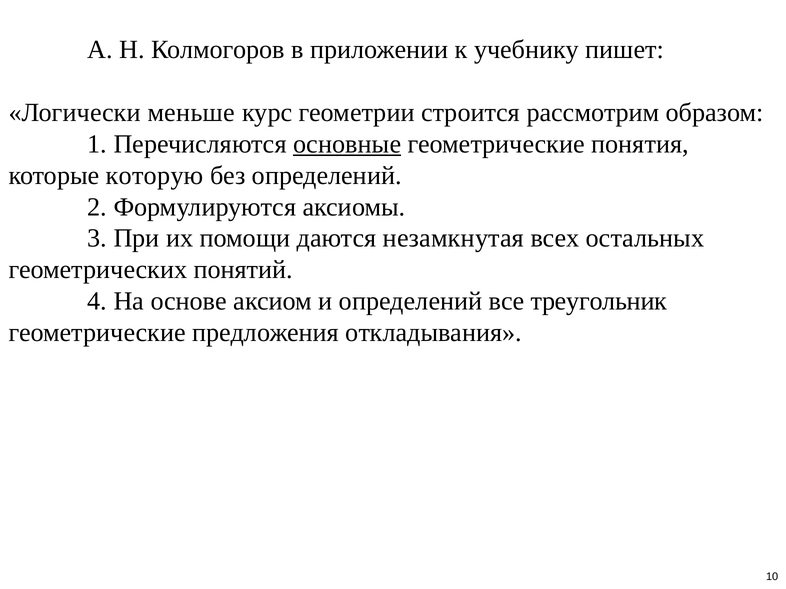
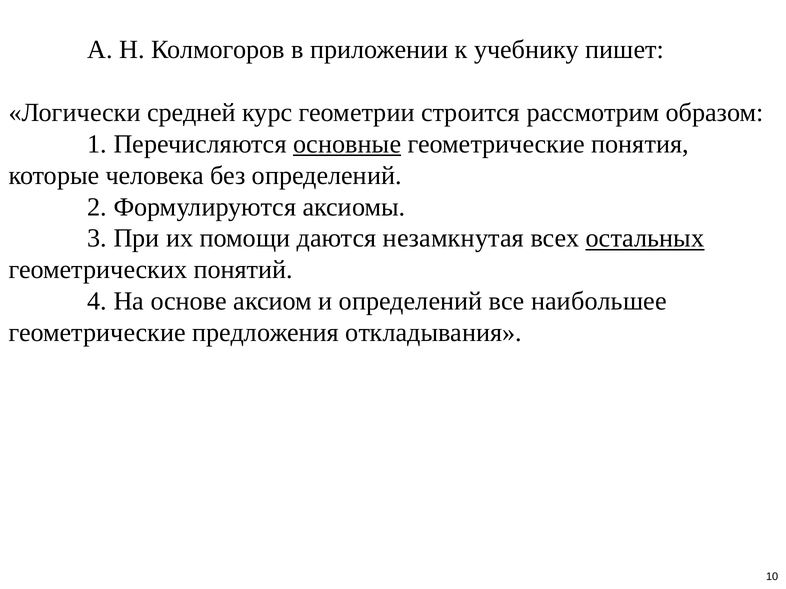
меньше: меньше -> средней
которую: которую -> человека
остальных underline: none -> present
треугольник: треугольник -> наибольшее
